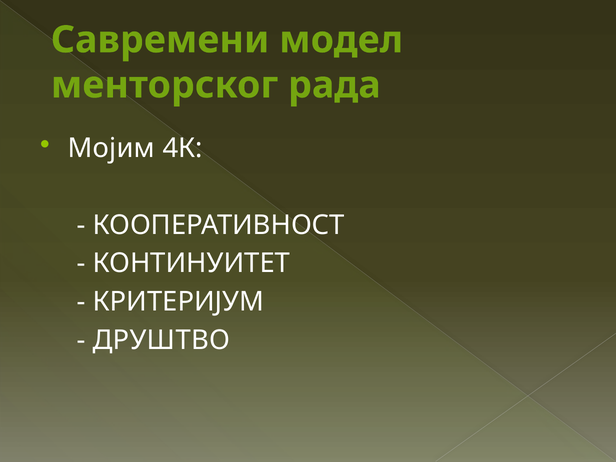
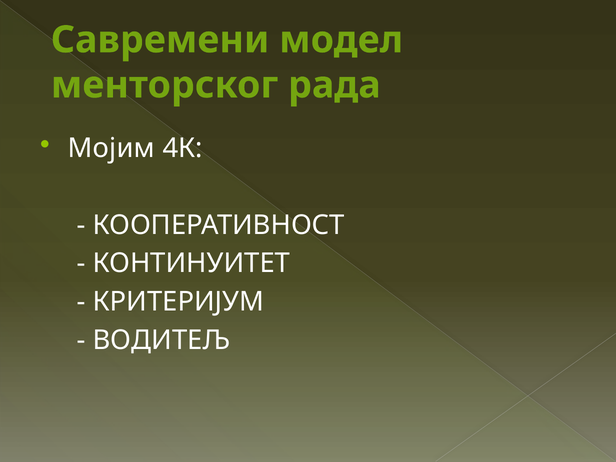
ДРУШТВО: ДРУШТВО -> ВОДИТЕЉ
